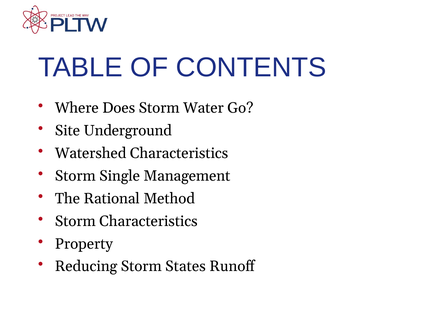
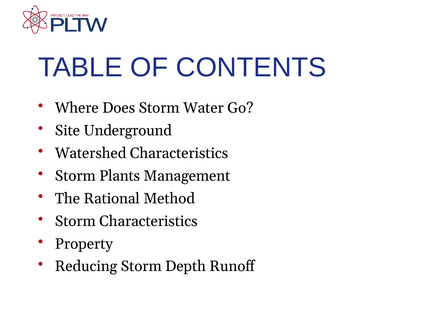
Single: Single -> Plants
States: States -> Depth
